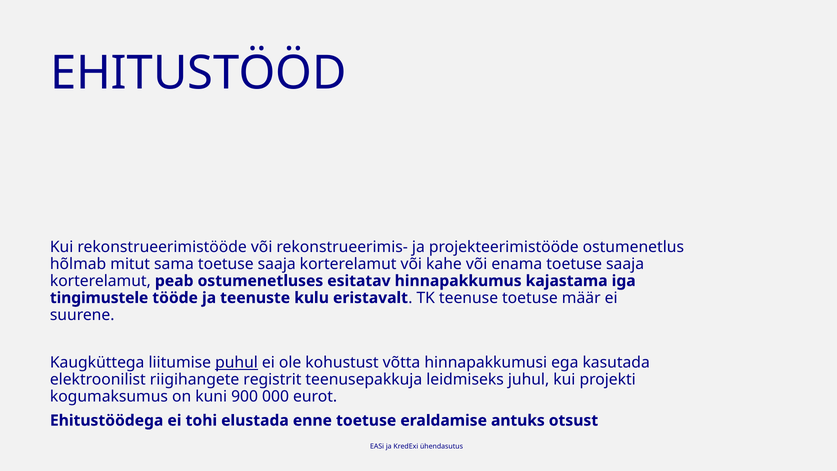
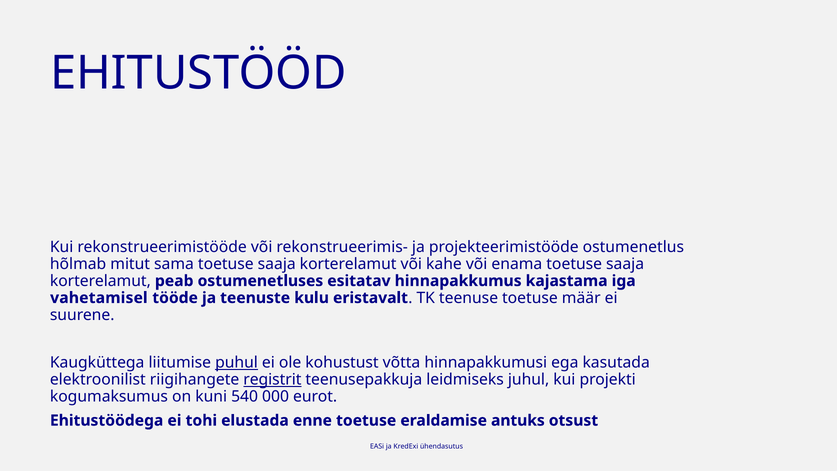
tingimustele: tingimustele -> vahetamisel
registrit underline: none -> present
900: 900 -> 540
